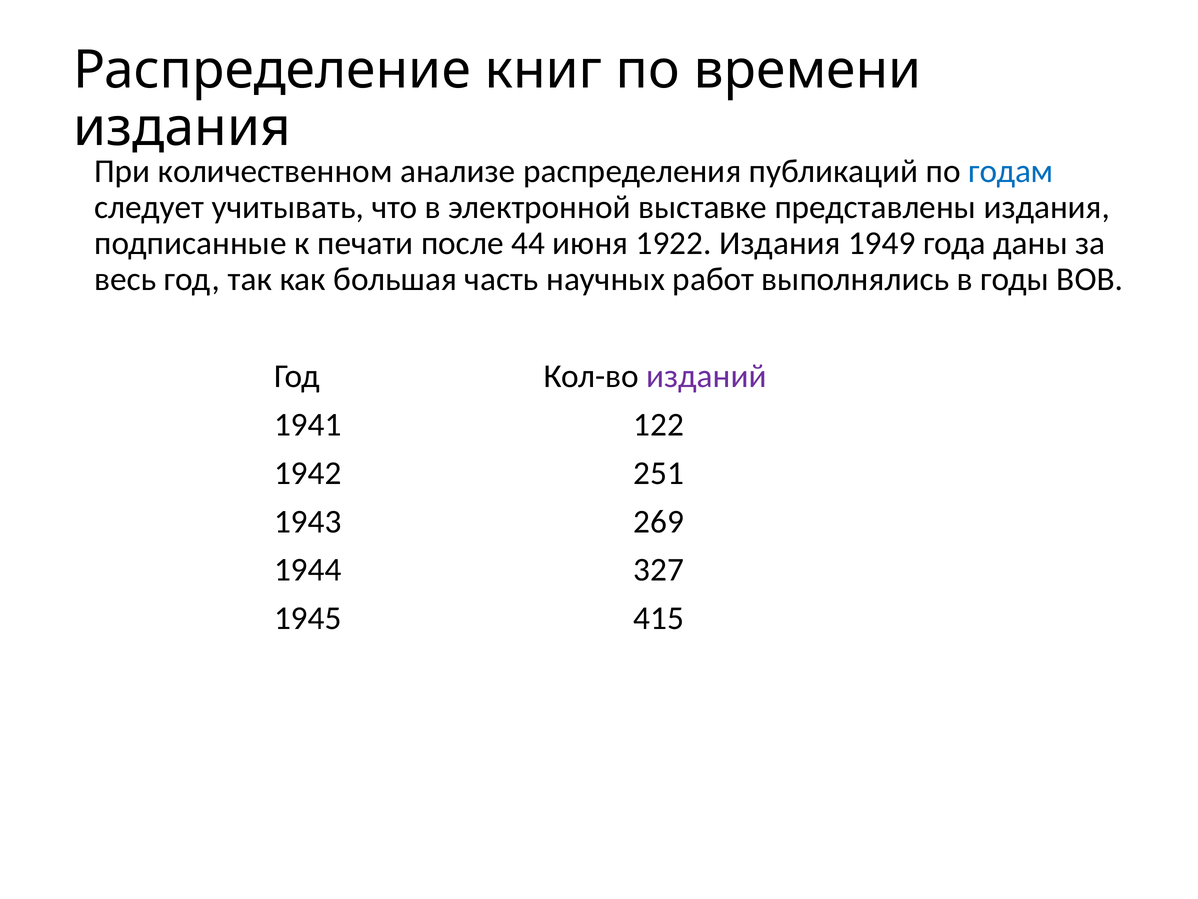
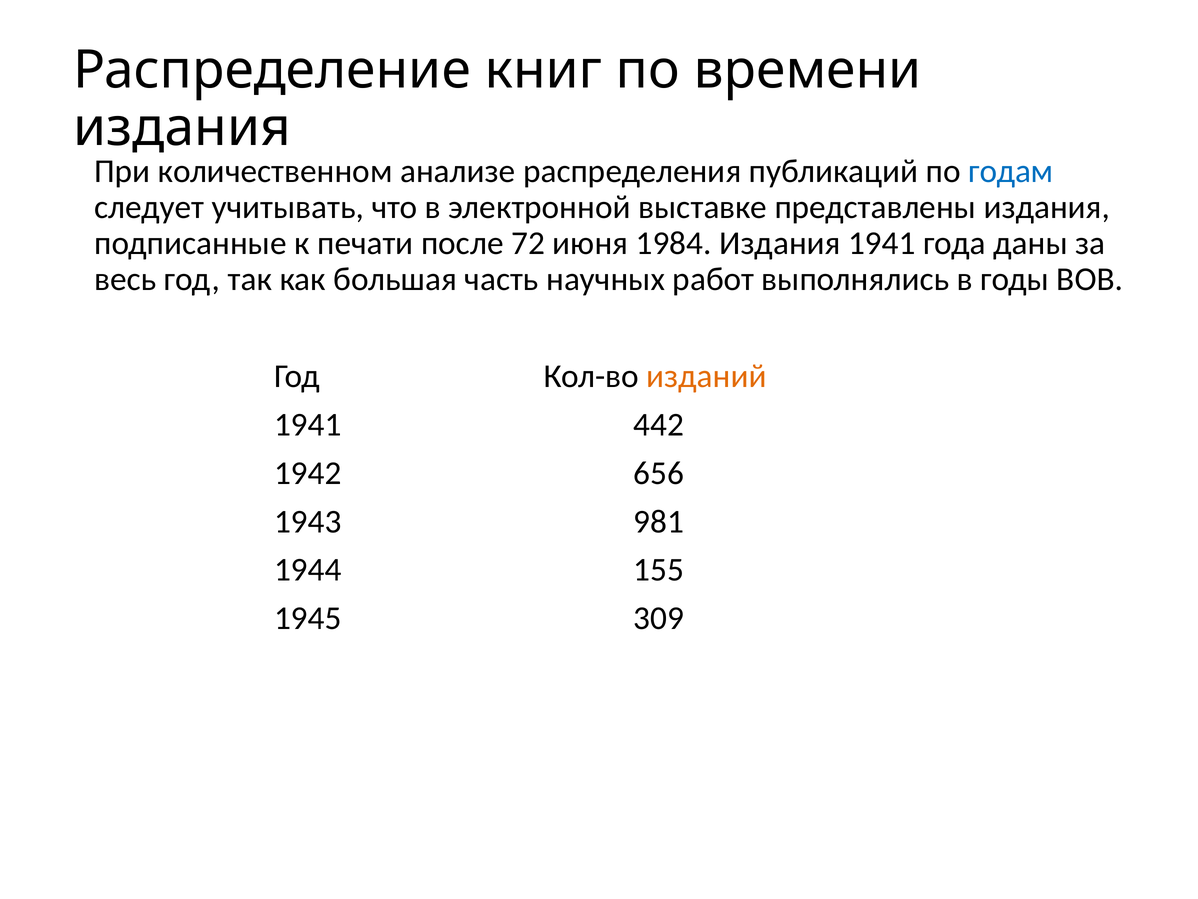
44: 44 -> 72
1922: 1922 -> 1984
Издания 1949: 1949 -> 1941
изданий colour: purple -> orange
122: 122 -> 442
251: 251 -> 656
269: 269 -> 981
327: 327 -> 155
415: 415 -> 309
